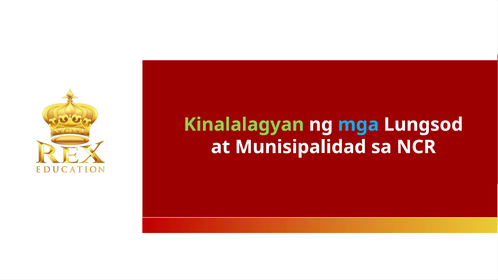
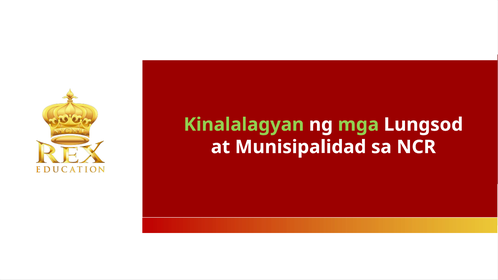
mga colour: light blue -> light green
